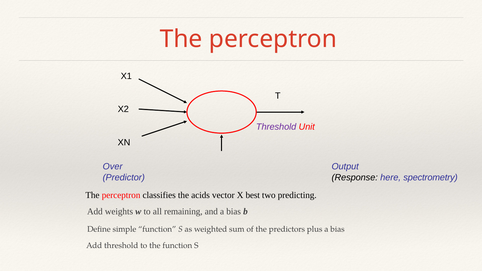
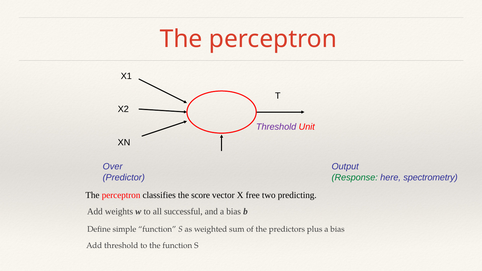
Response colour: black -> green
acids: acids -> score
best: best -> free
remaining: remaining -> successful
